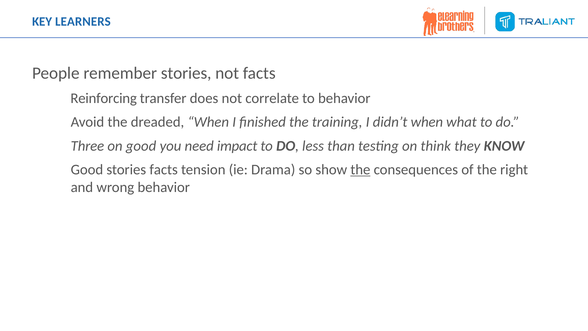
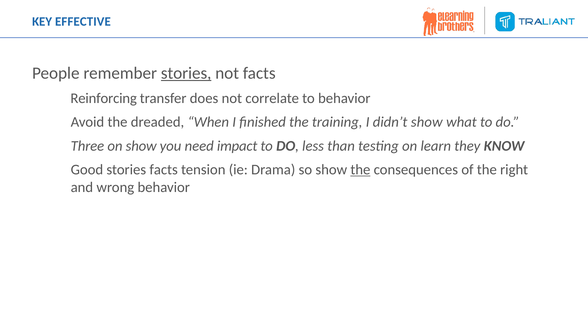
LEARNERS: LEARNERS -> EFFECTIVE
stories at (186, 73) underline: none -> present
didn’t when: when -> show
on good: good -> show
think: think -> learn
